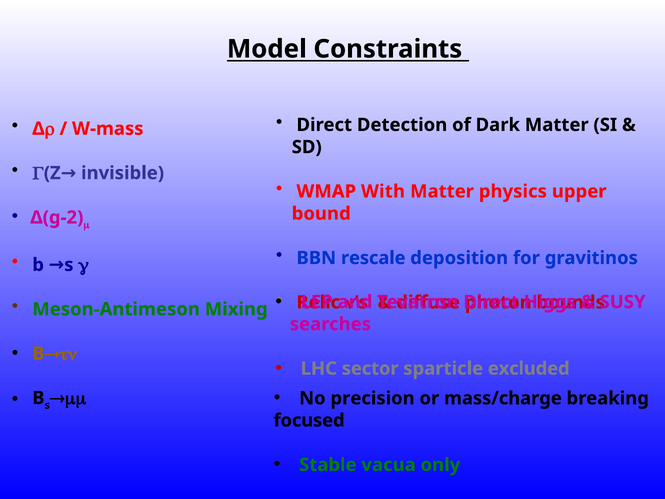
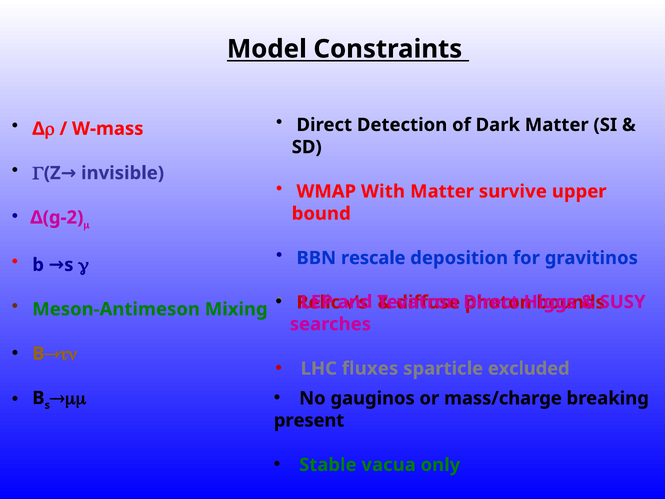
physics: physics -> survive
sector: sector -> fluxes
precision: precision -> gauginos
focused: focused -> present
